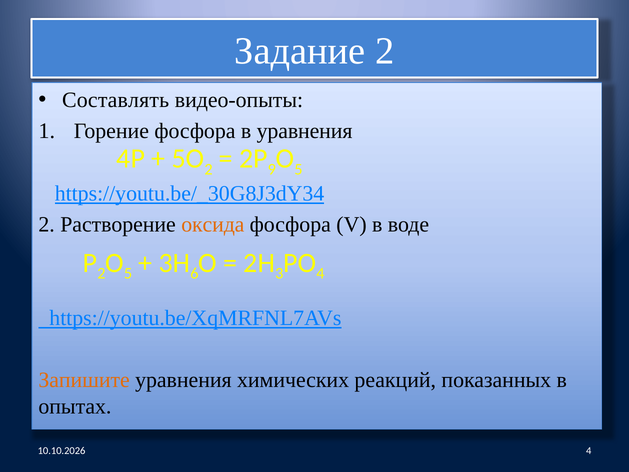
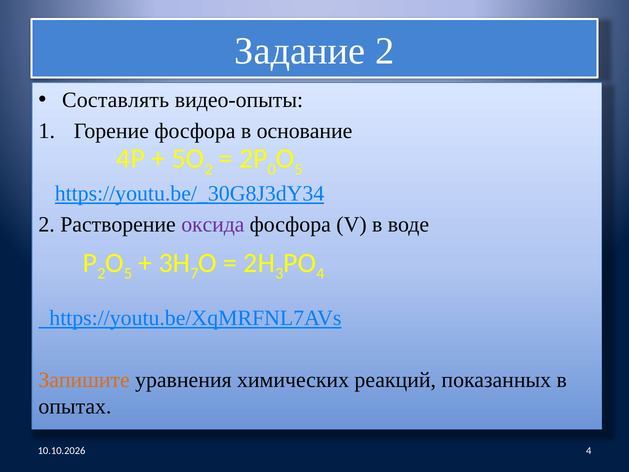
в уравнения: уравнения -> основание
9: 9 -> 0
оксида colour: orange -> purple
6: 6 -> 7
